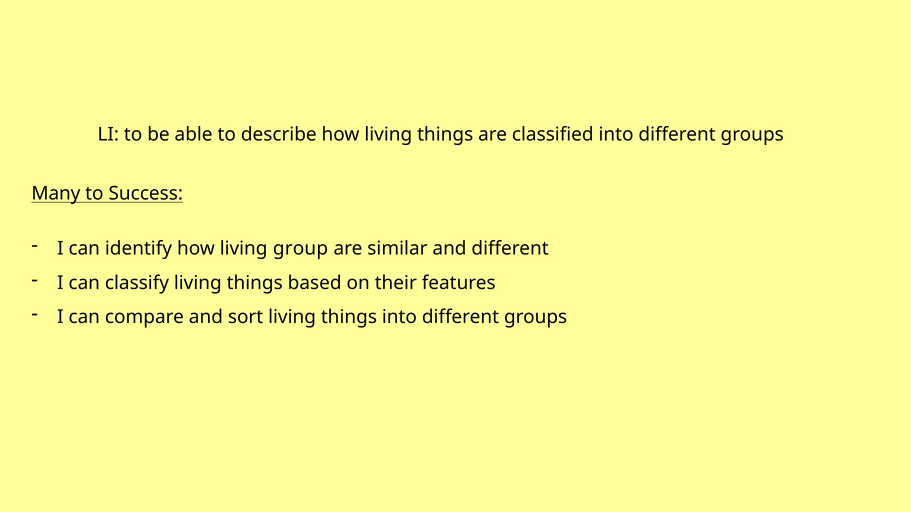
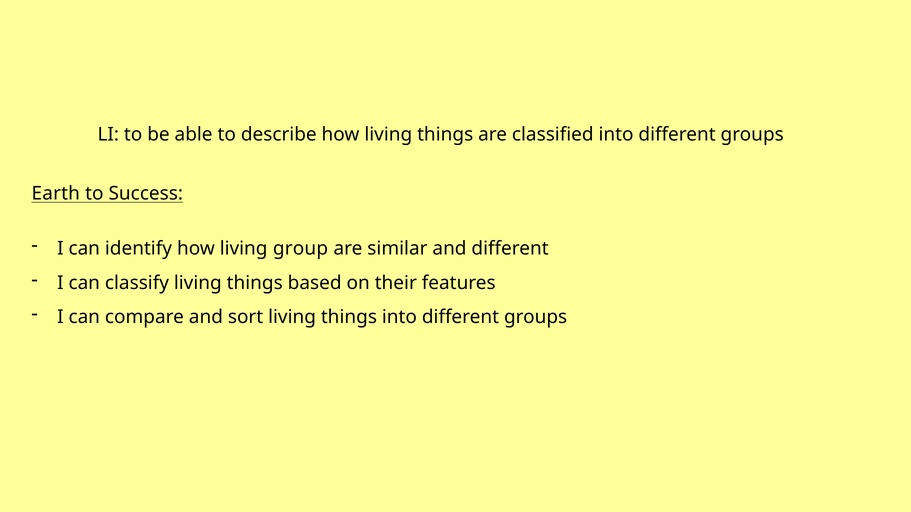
Many: Many -> Earth
